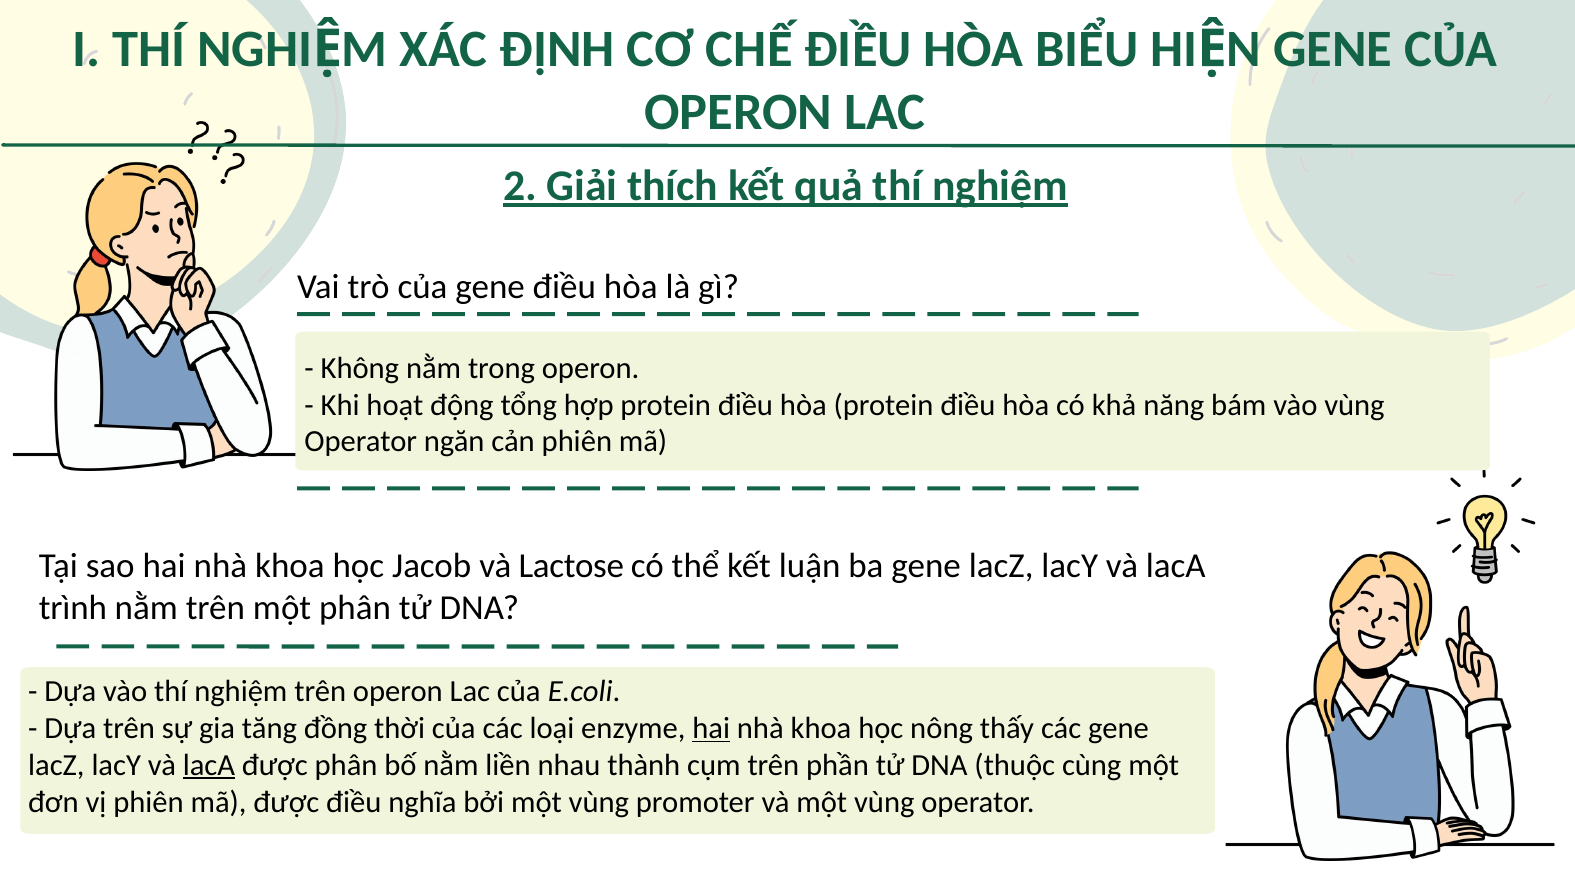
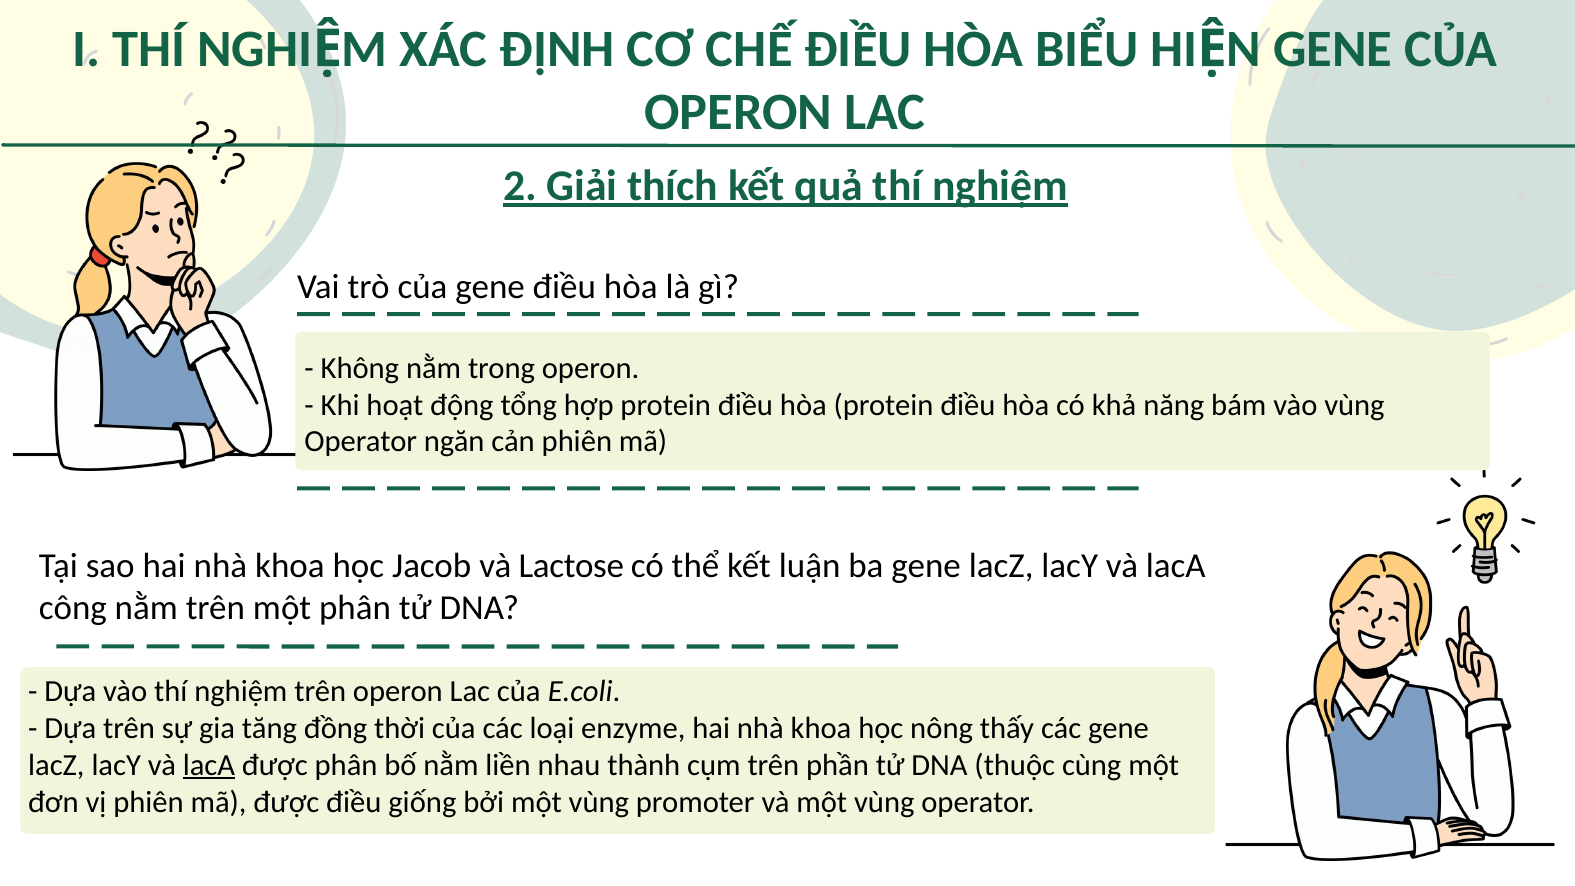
trình: trình -> công
hai at (711, 728) underline: present -> none
nghĩa: nghĩa -> giống
